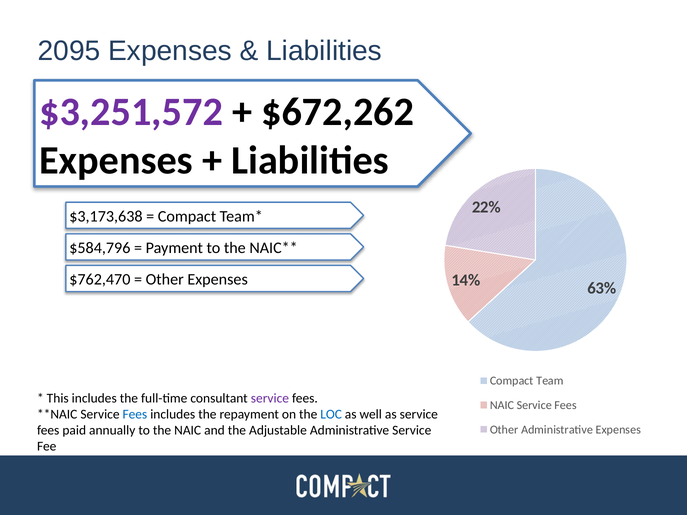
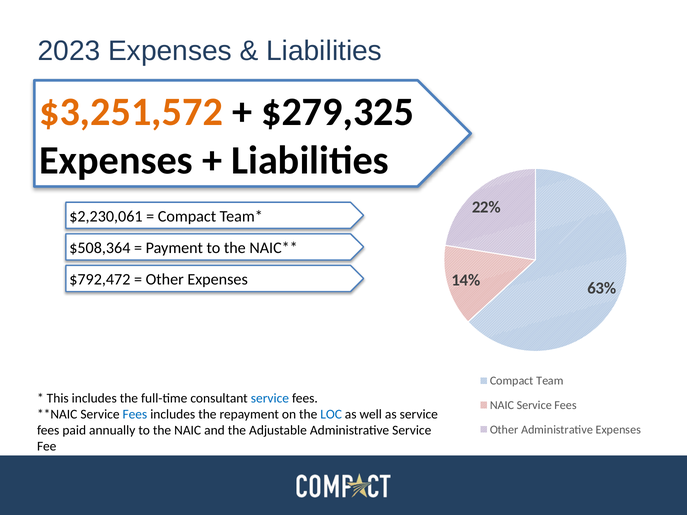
2095: 2095 -> 2023
$3,251,572 colour: purple -> orange
$672,262: $672,262 -> $279,325
$3,173,638: $3,173,638 -> $2,230,061
$584,796: $584,796 -> $508,364
$762,470: $762,470 -> $792,472
service at (270, 398) colour: purple -> blue
